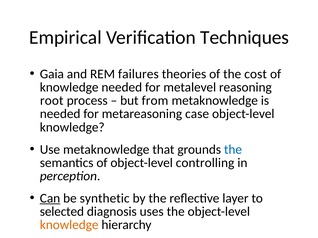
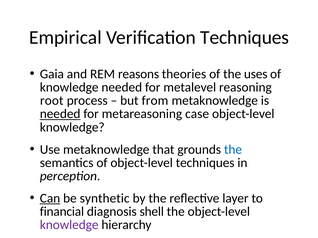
failures: failures -> reasons
cost: cost -> uses
needed at (60, 114) underline: none -> present
object-level controlling: controlling -> techniques
selected: selected -> financial
uses: uses -> shell
knowledge at (69, 225) colour: orange -> purple
